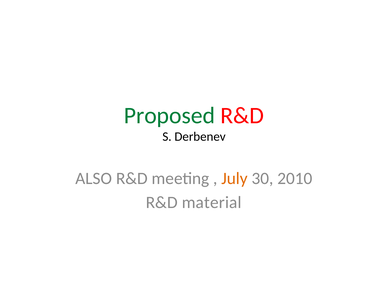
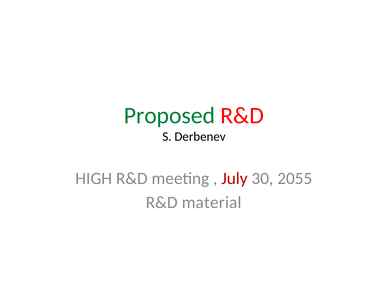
ALSO: ALSO -> HIGH
July colour: orange -> red
2010: 2010 -> 2055
